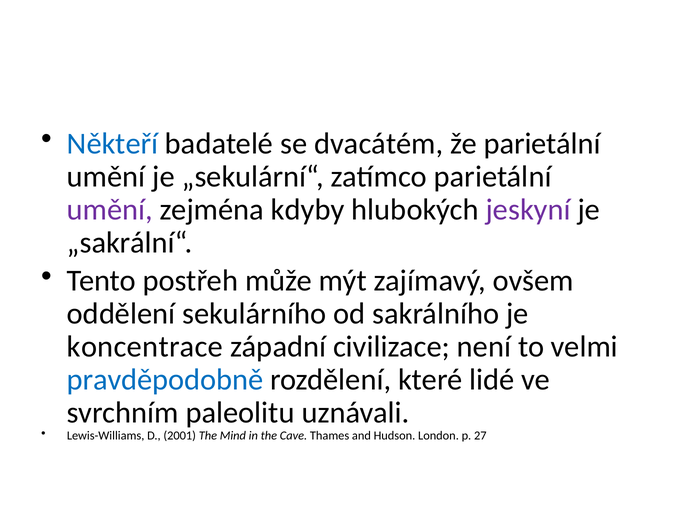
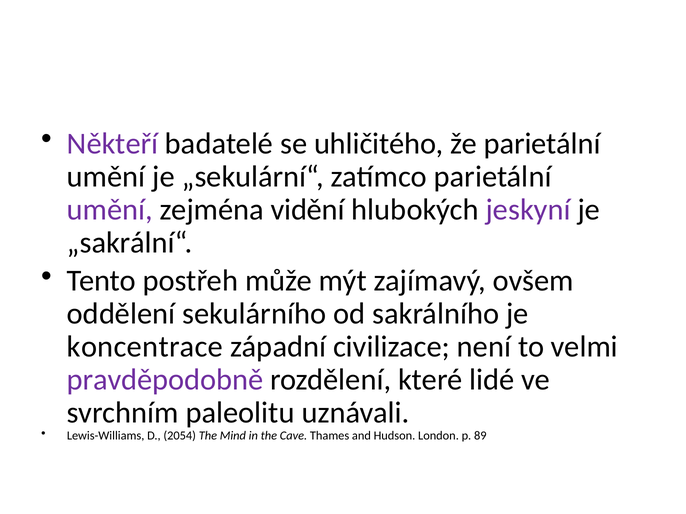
Někteří colour: blue -> purple
dvacátém: dvacátém -> uhličitého
kdyby: kdyby -> vidění
pravděpodobně colour: blue -> purple
2001: 2001 -> 2054
27: 27 -> 89
